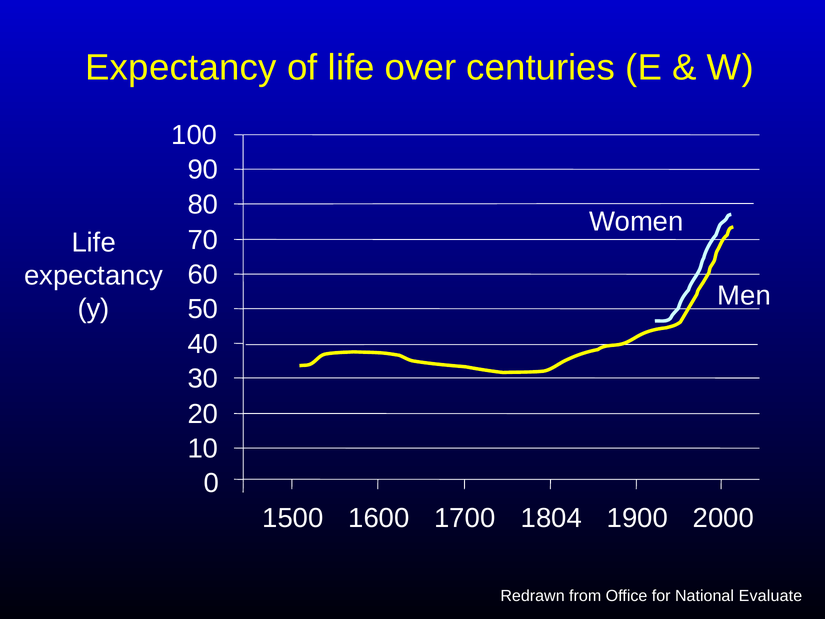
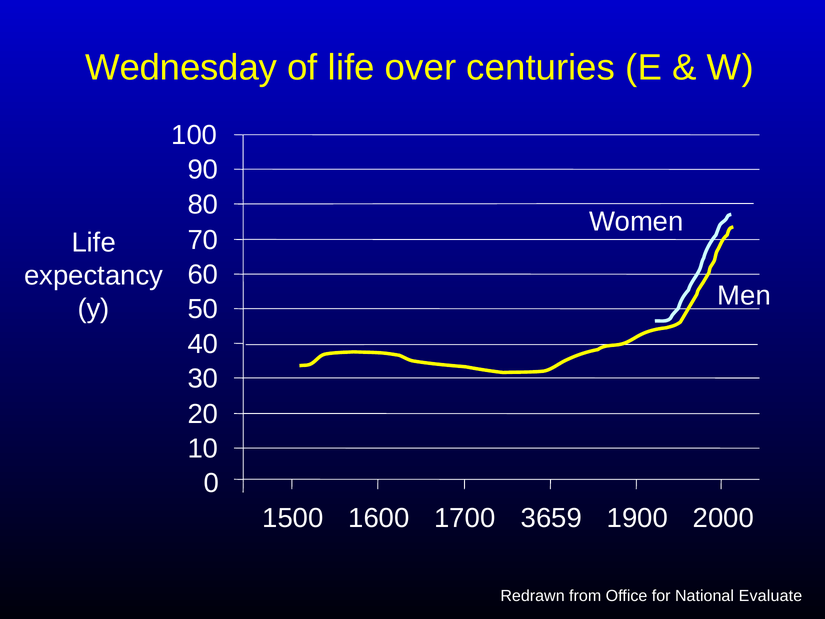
Expectancy at (181, 68): Expectancy -> Wednesday
1804: 1804 -> 3659
